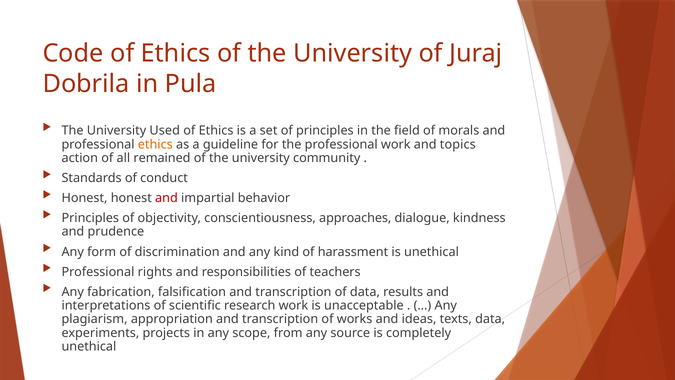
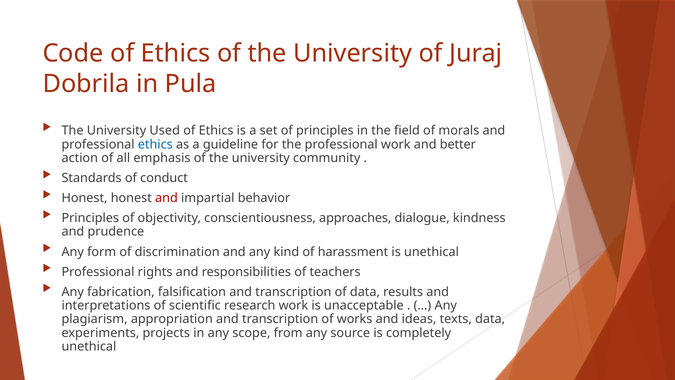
ethics at (155, 144) colour: orange -> blue
topics: topics -> better
remained: remained -> emphasis
